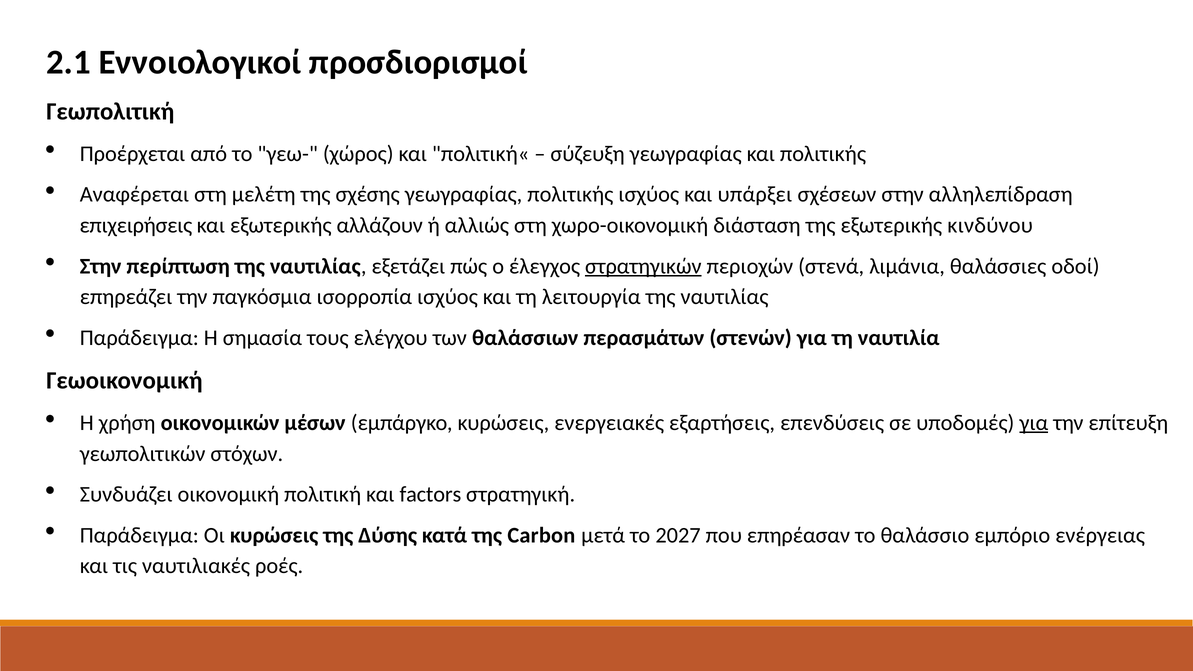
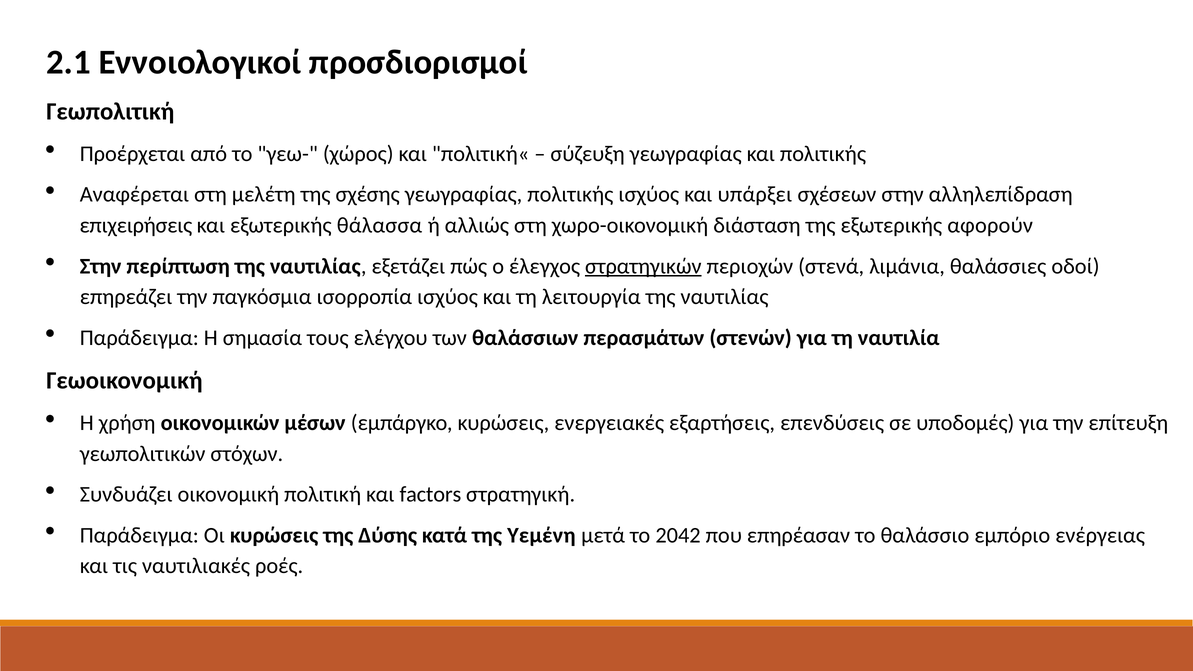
αλλάζουν: αλλάζουν -> θάλασσα
κινδύνου: κινδύνου -> αφορούν
για at (1034, 423) underline: present -> none
Carbon: Carbon -> Υεμένη
2027: 2027 -> 2042
